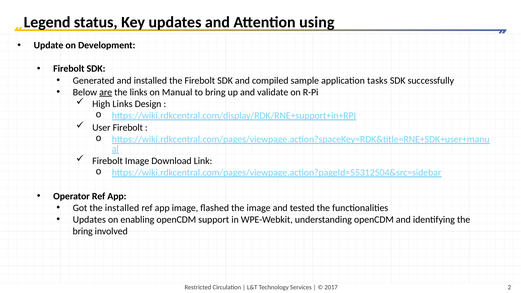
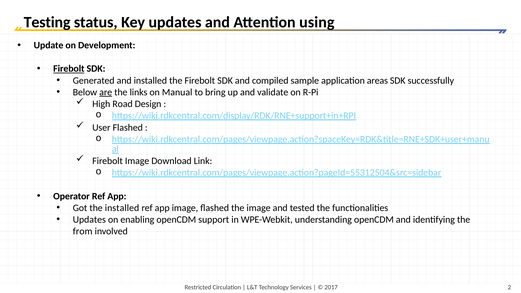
Legend: Legend -> Testing
Firebolt at (69, 69) underline: none -> present
tasks: tasks -> areas
High Links: Links -> Road
User Firebolt: Firebolt -> Flashed
bring at (83, 231): bring -> from
